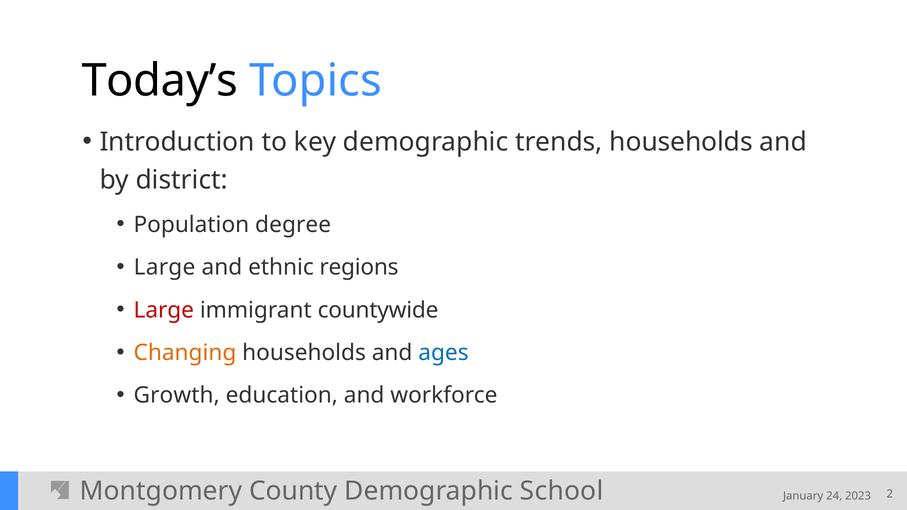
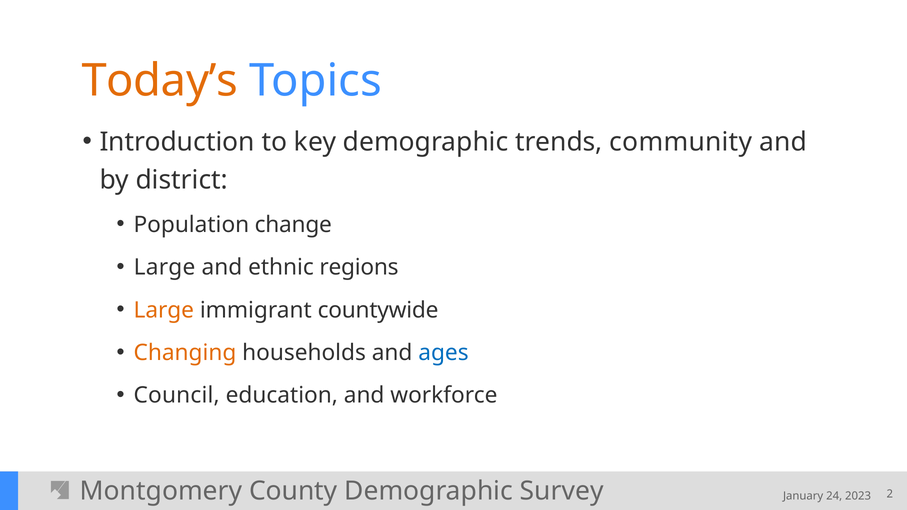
Today’s colour: black -> orange
trends households: households -> community
degree: degree -> change
Large at (164, 310) colour: red -> orange
Growth: Growth -> Council
School: School -> Survey
